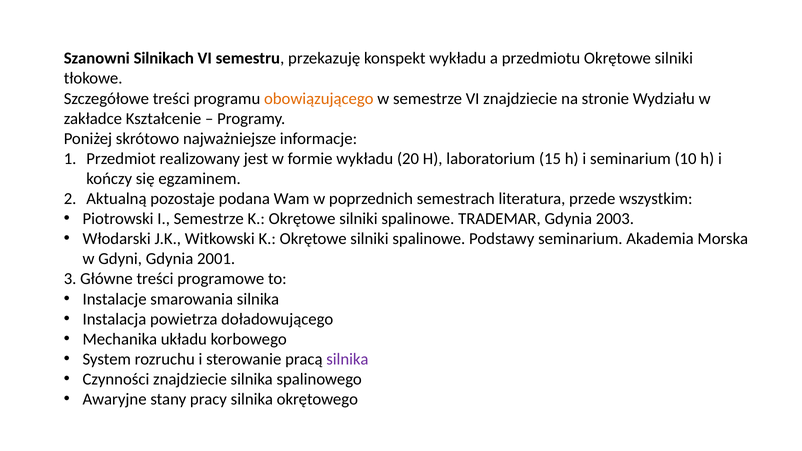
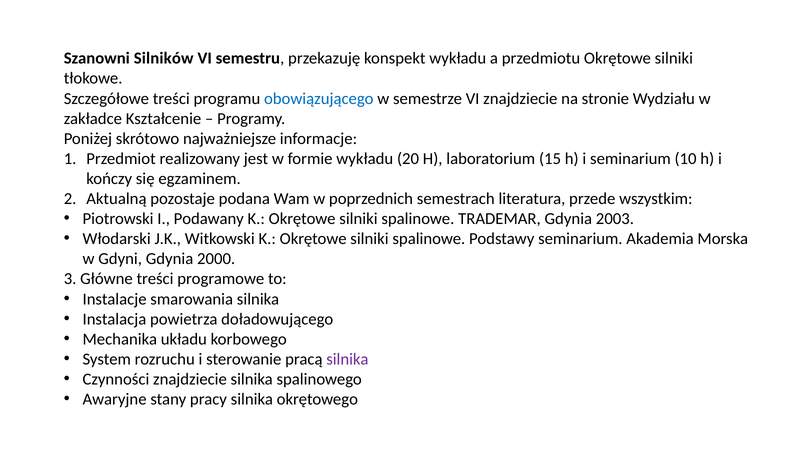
Silnikach: Silnikach -> Silników
obowiązującego colour: orange -> blue
I Semestrze: Semestrze -> Podawany
2001: 2001 -> 2000
